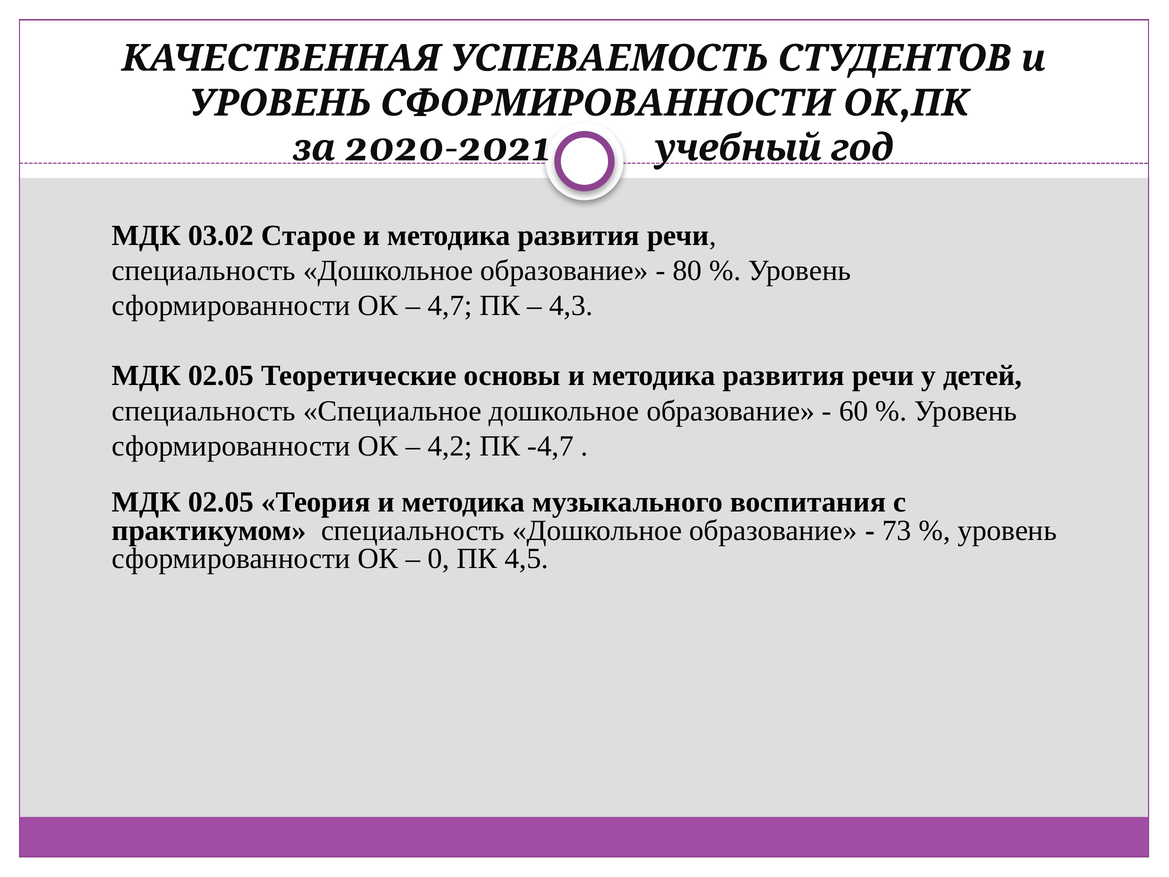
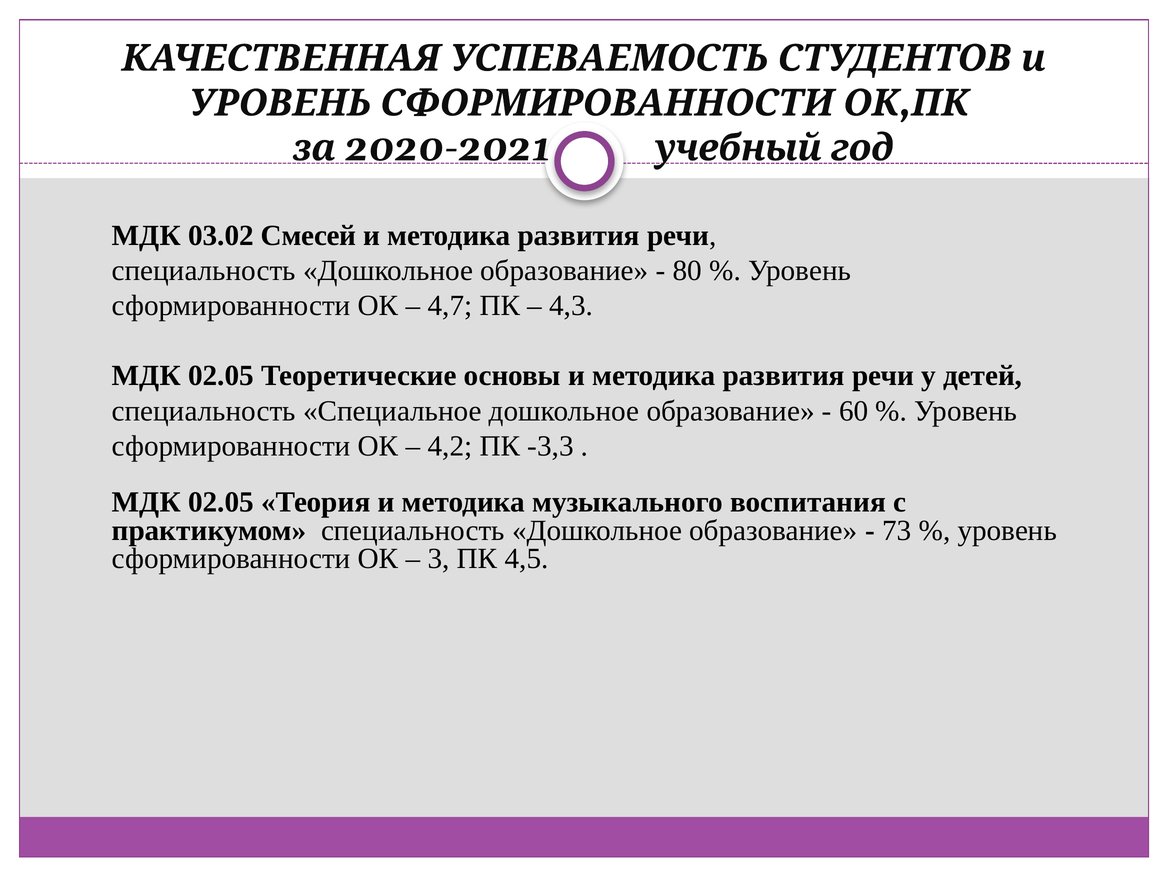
Старое: Старое -> Смесей
-4,7: -4,7 -> -3,3
0: 0 -> 3
